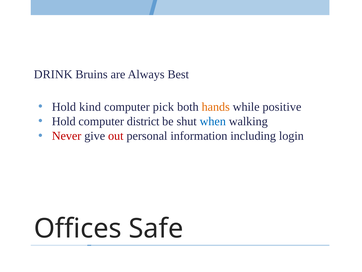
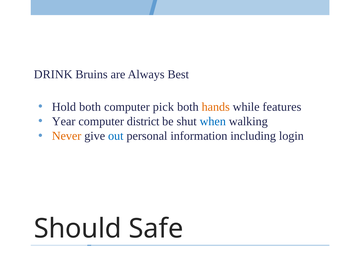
Hold kind: kind -> both
positive: positive -> features
Hold at (64, 121): Hold -> Year
Never colour: red -> orange
out colour: red -> blue
Offices: Offices -> Should
